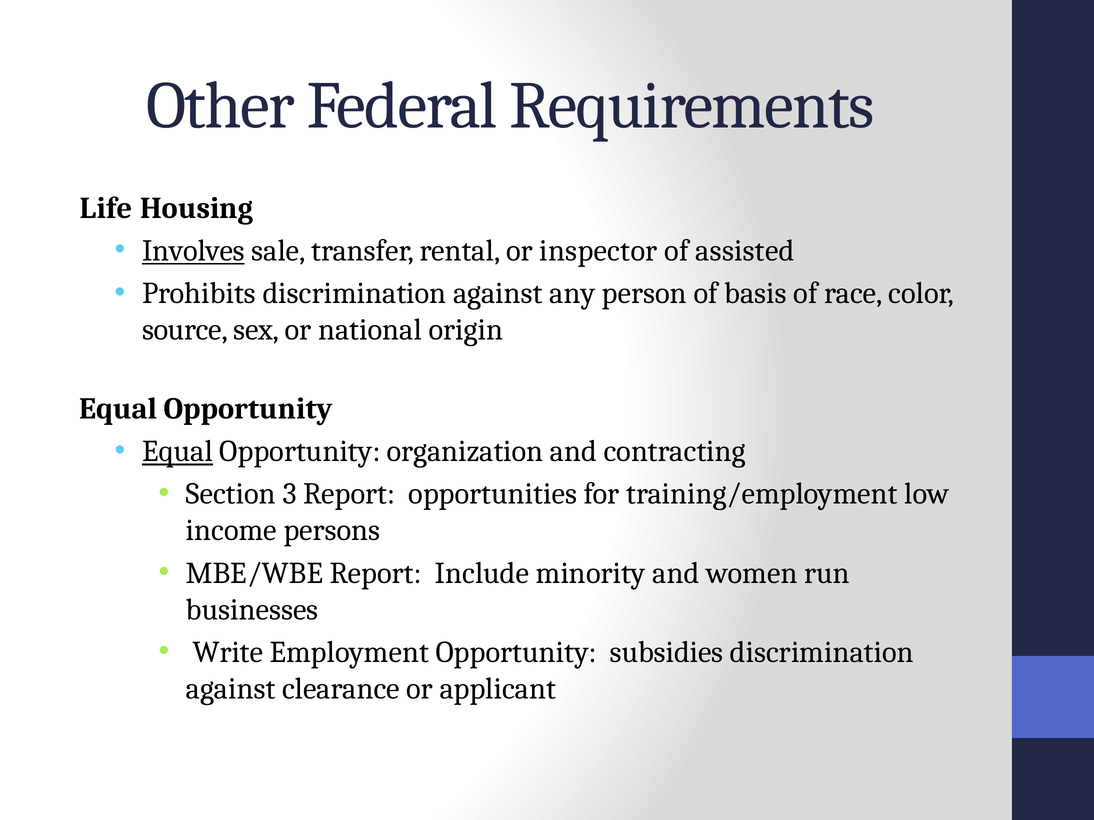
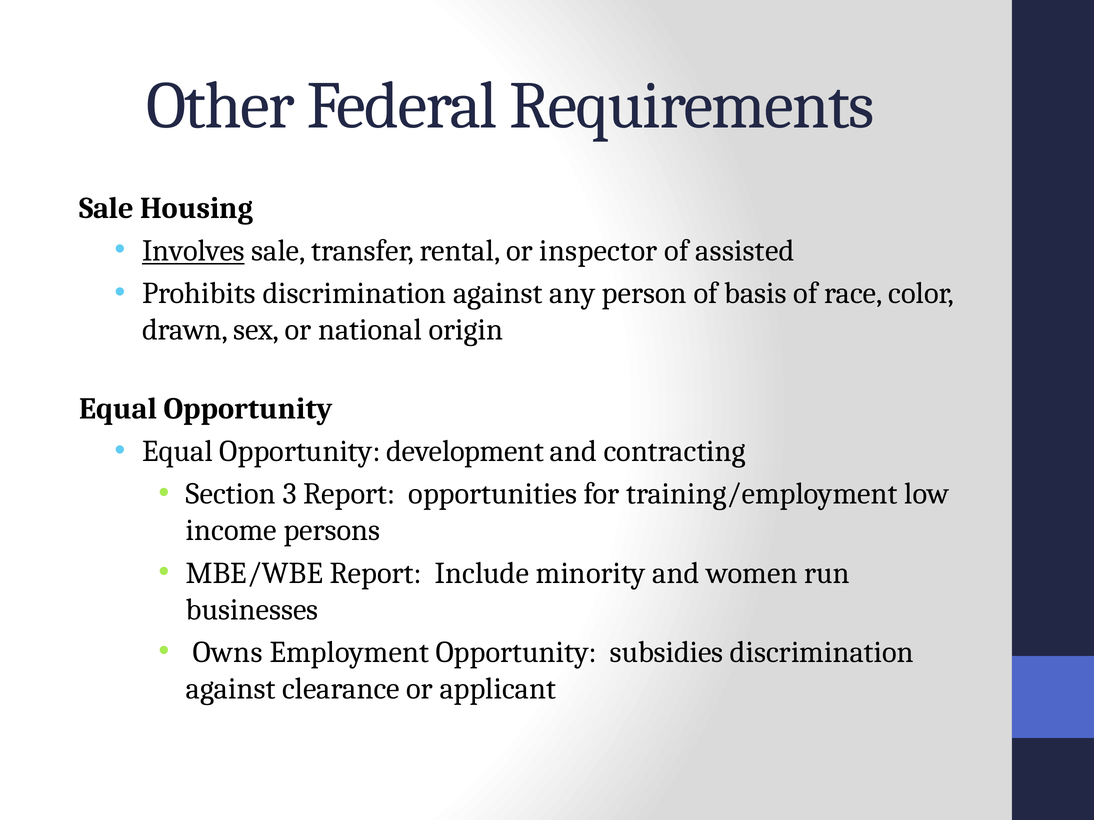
Life at (106, 208): Life -> Sale
source: source -> drawn
Equal at (178, 452) underline: present -> none
organization: organization -> development
Write: Write -> Owns
